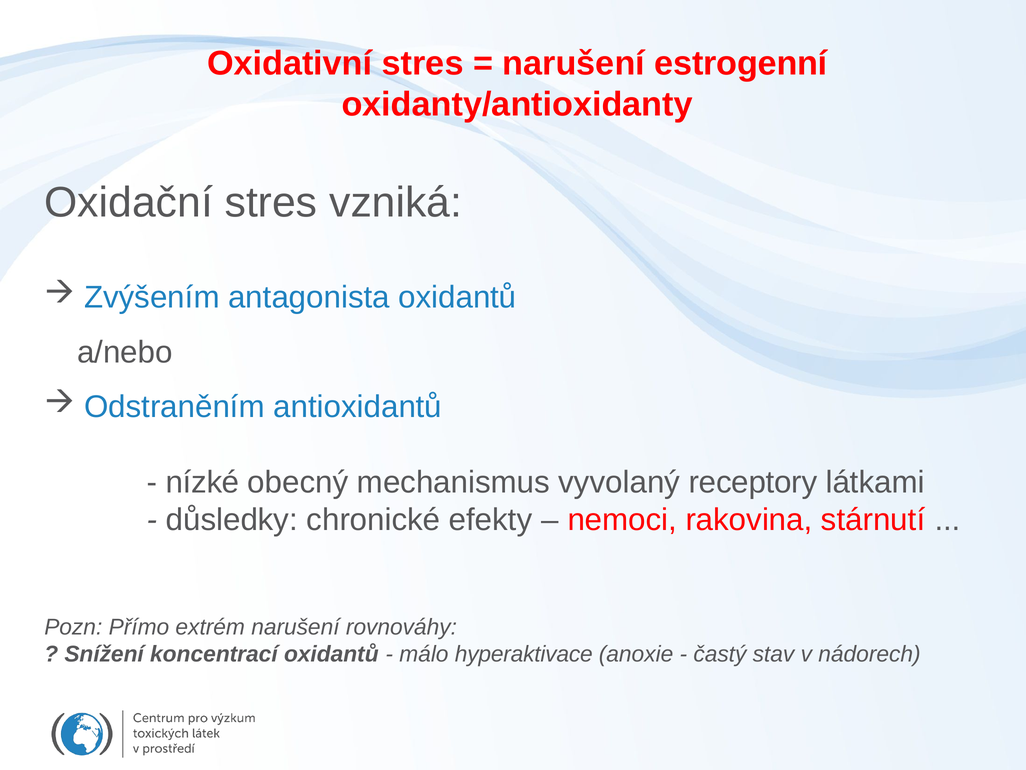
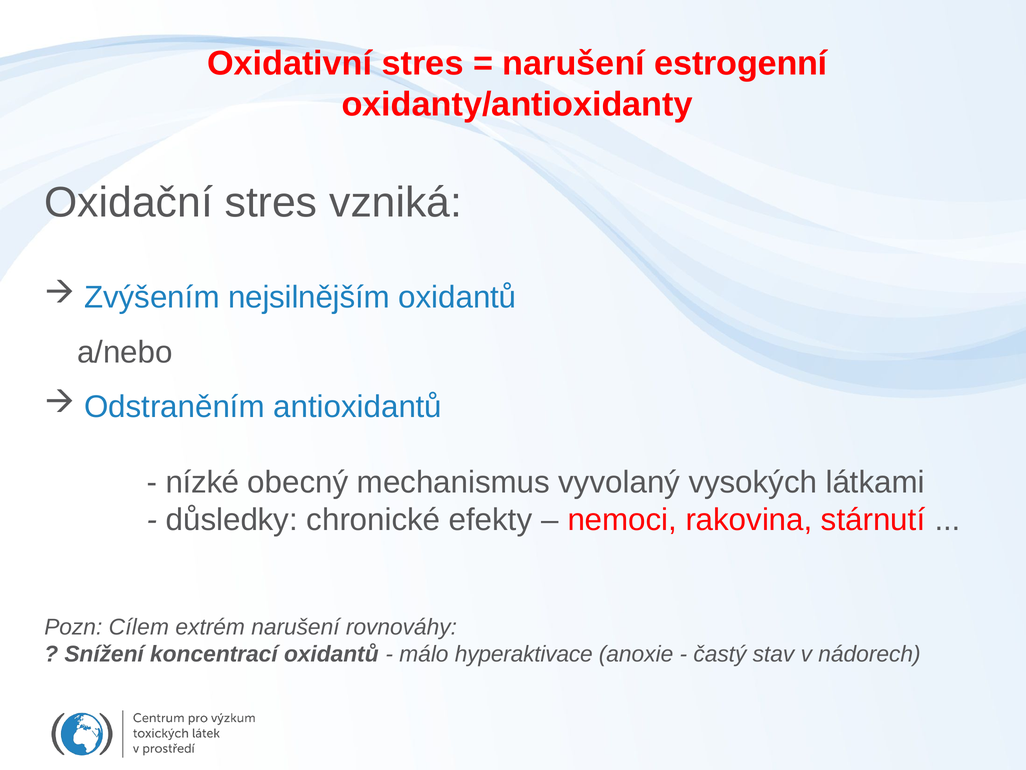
antagonista: antagonista -> nejsilnějším
receptory: receptory -> vysokých
Přímo: Přímo -> Cílem
